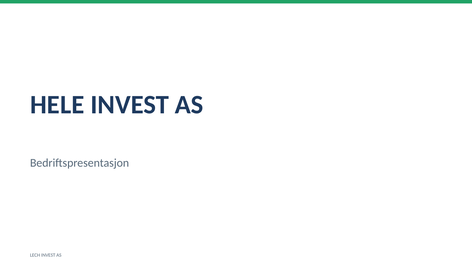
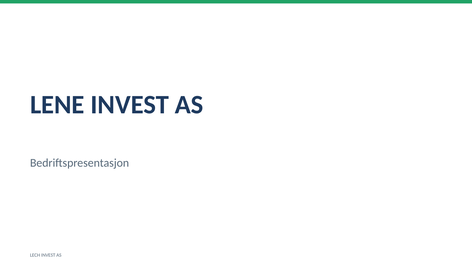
HELE: HELE -> LENE
